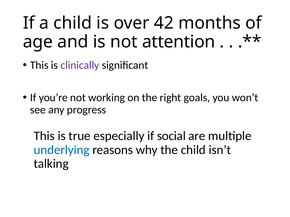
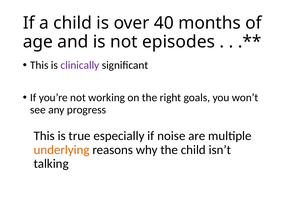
42: 42 -> 40
attention: attention -> episodes
social: social -> noise
underlying colour: blue -> orange
